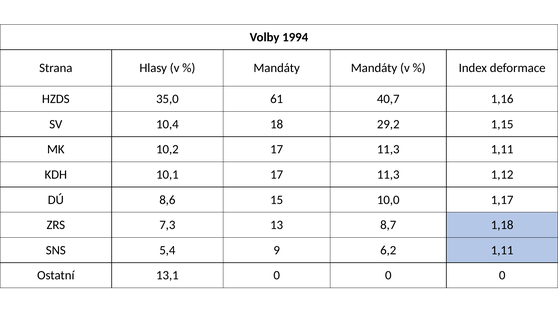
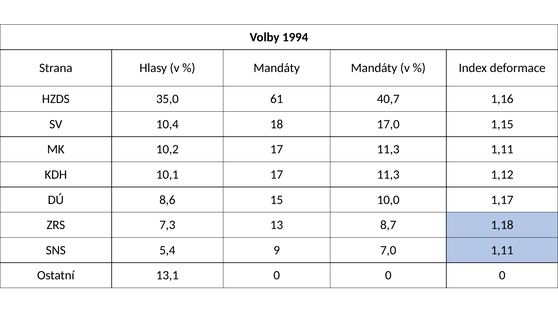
29,2: 29,2 -> 17,0
6,2: 6,2 -> 7,0
